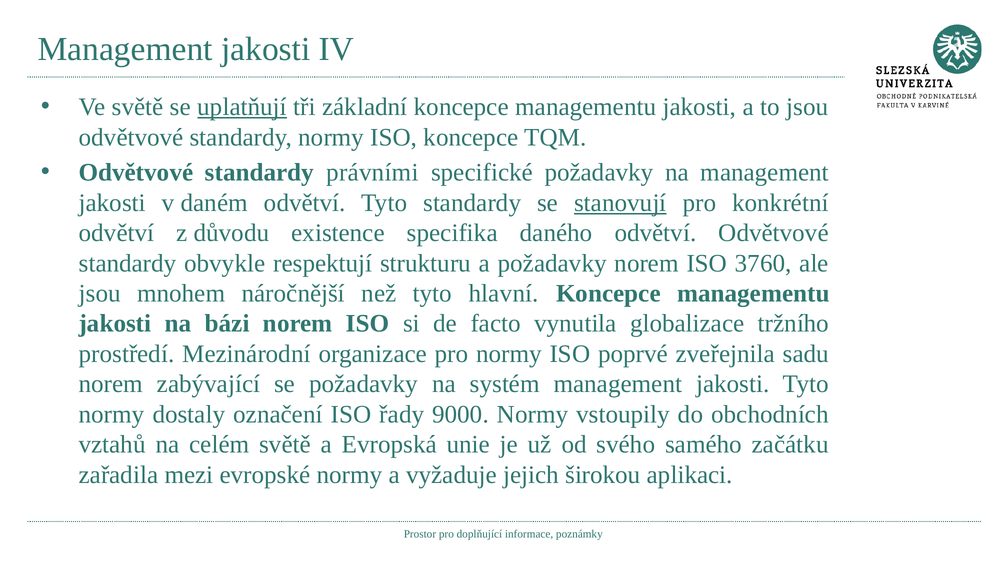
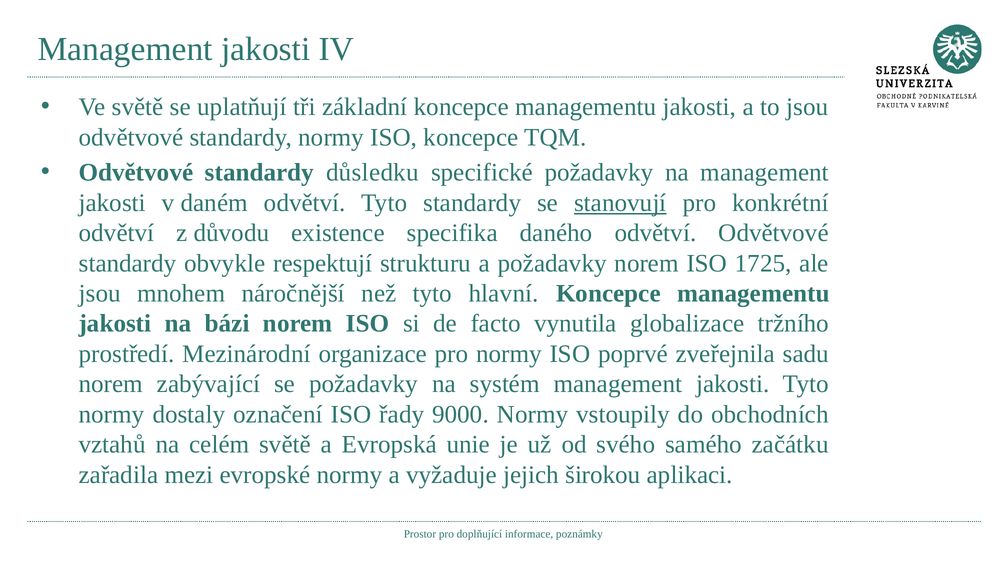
uplatňují underline: present -> none
právními: právními -> důsledku
3760: 3760 -> 1725
